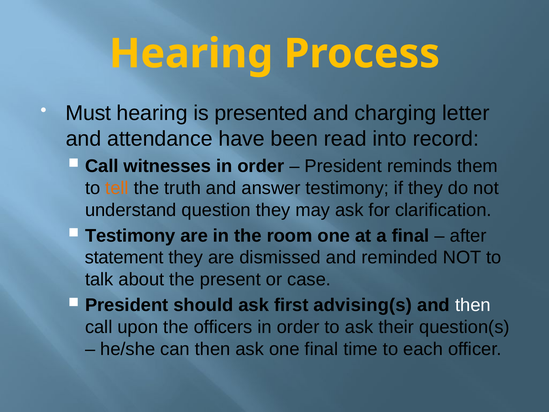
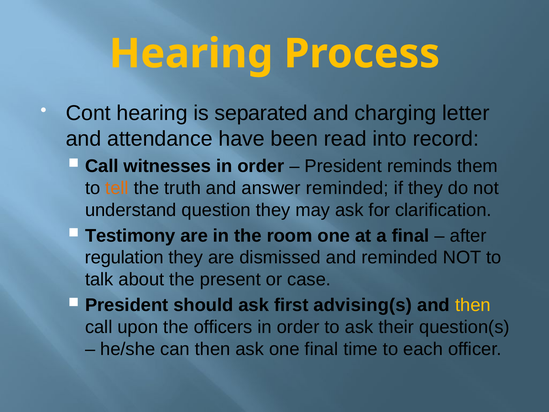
Must: Must -> Cont
presented: presented -> separated
answer testimony: testimony -> reminded
statement: statement -> regulation
then at (473, 305) colour: white -> yellow
